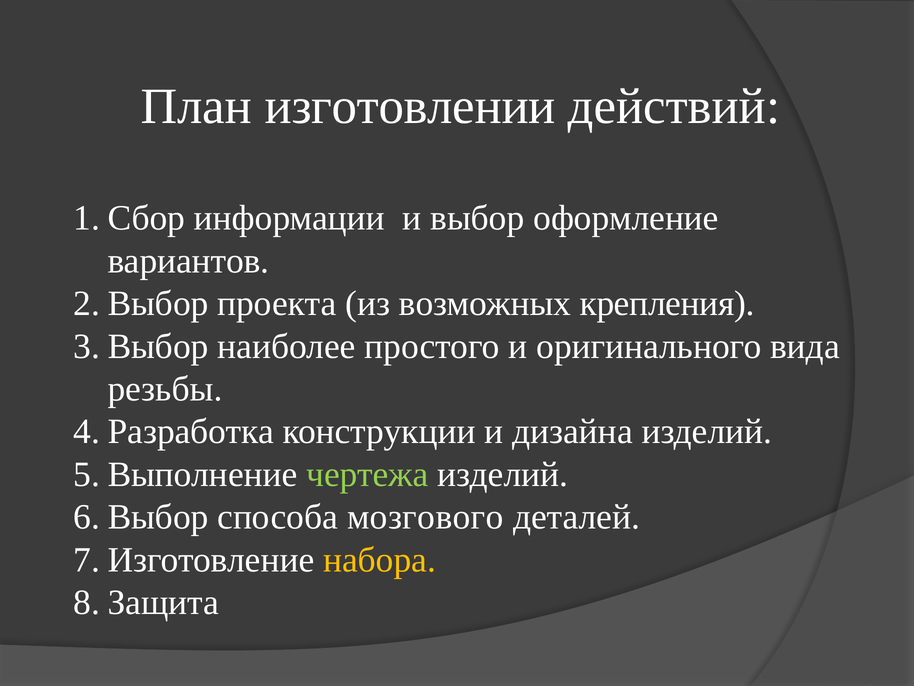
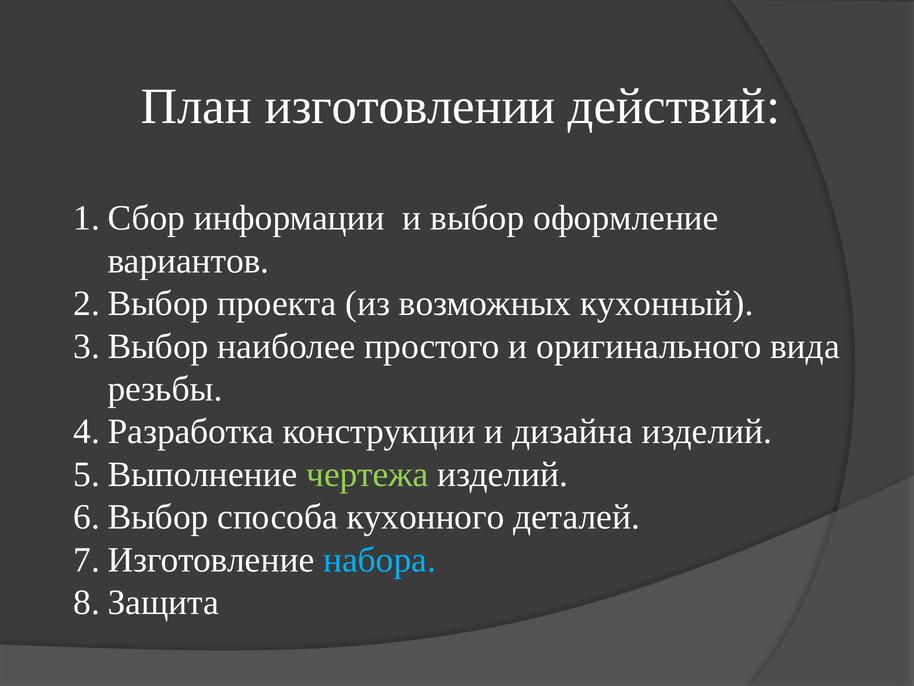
крепления: крепления -> кухонный
мозгового: мозгового -> кухонного
набора colour: yellow -> light blue
